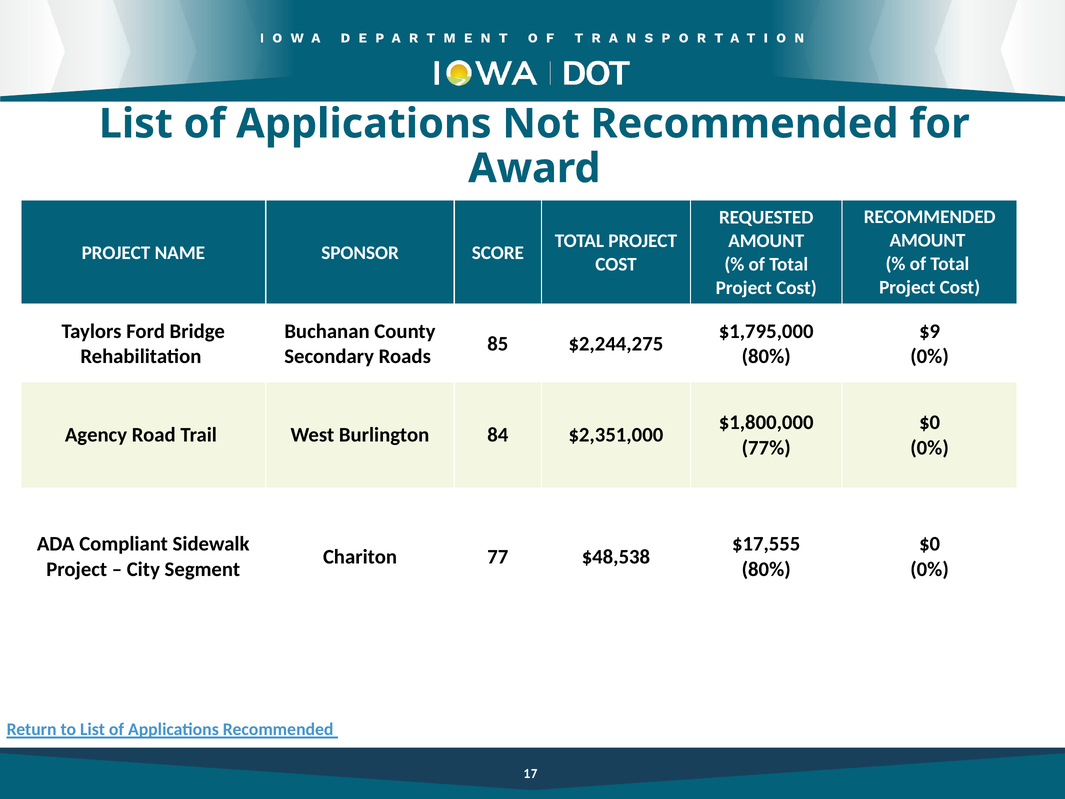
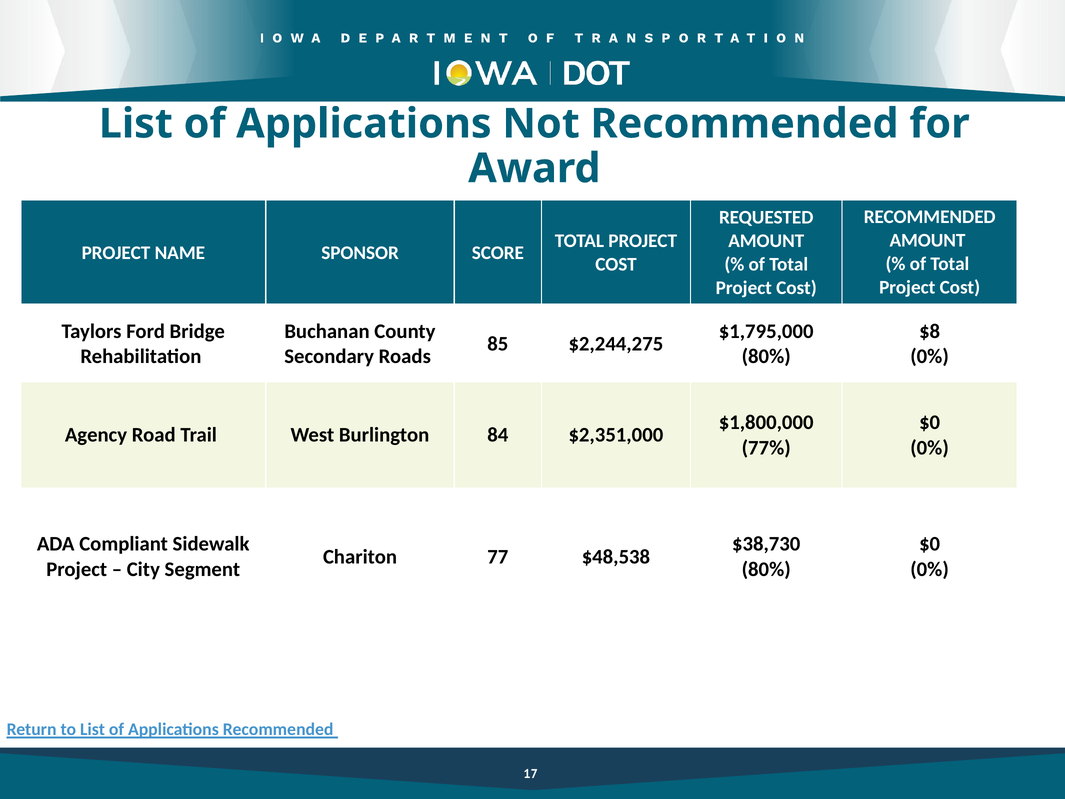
$9: $9 -> $8
$17,555: $17,555 -> $38,730
